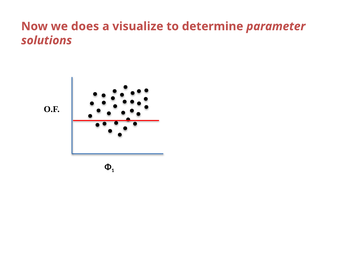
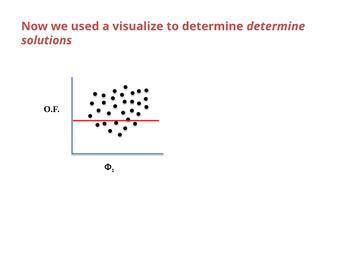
does: does -> used
determine parameter: parameter -> determine
